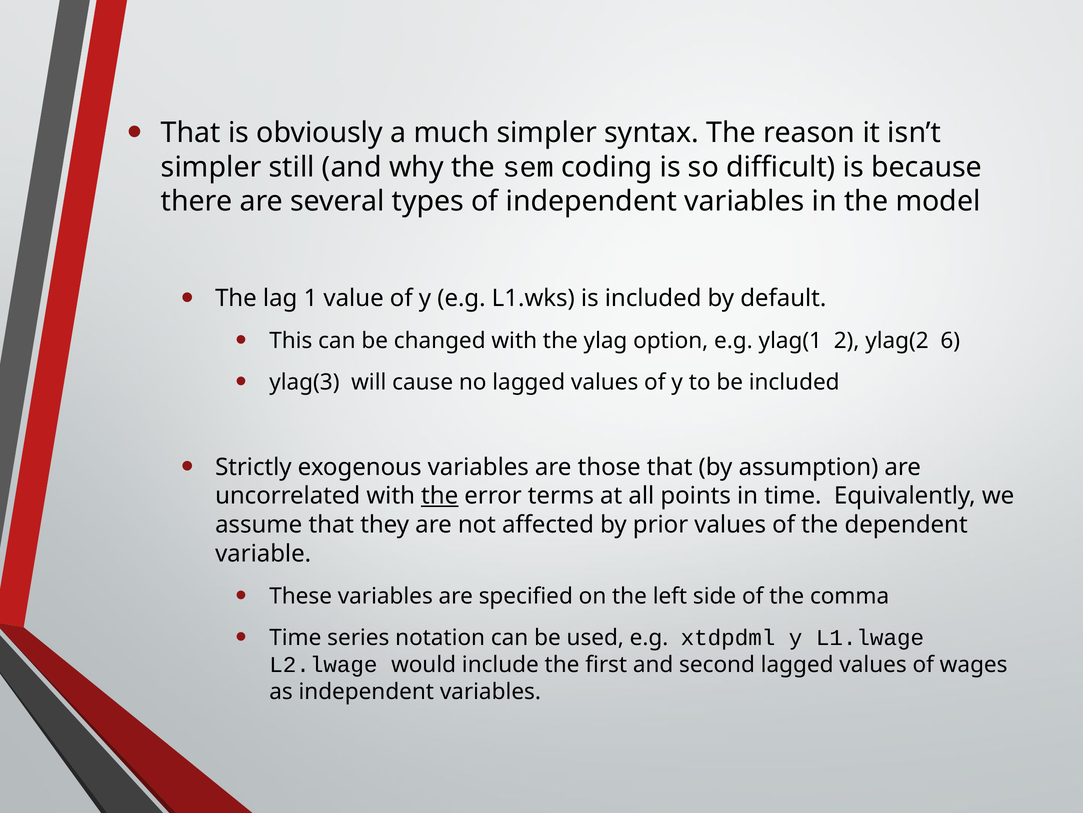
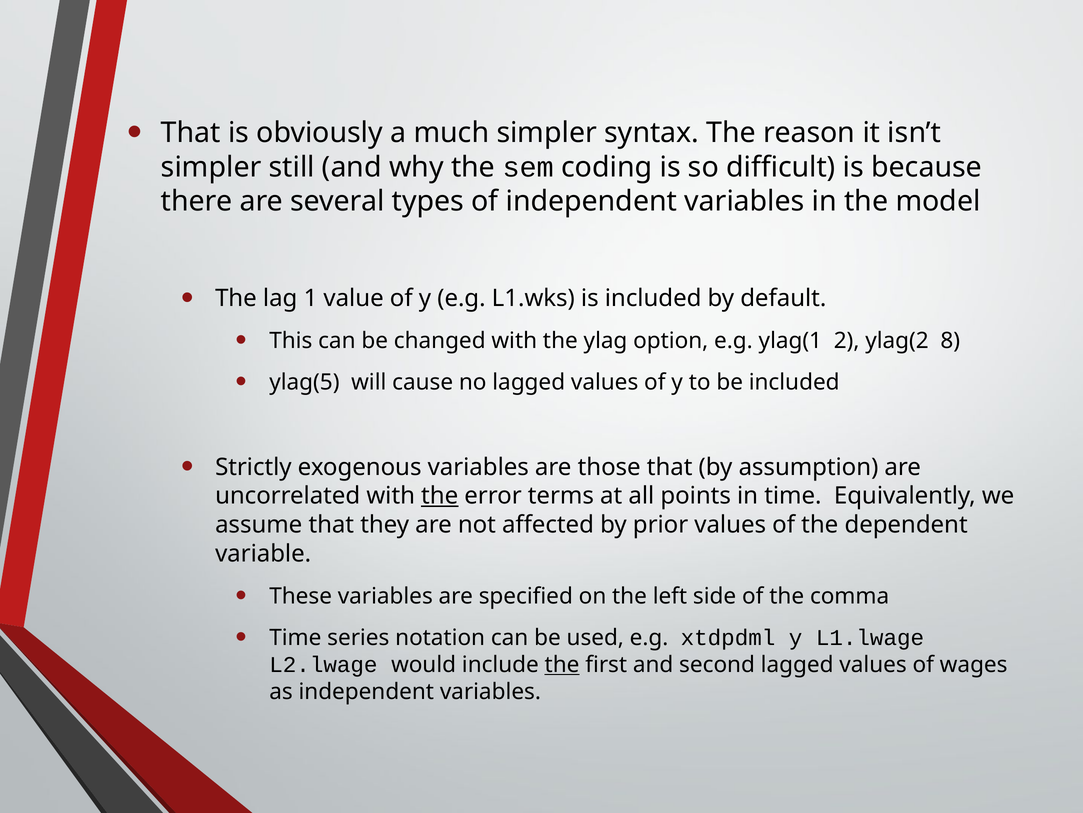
6: 6 -> 8
ylag(3: ylag(3 -> ylag(5
the at (562, 664) underline: none -> present
